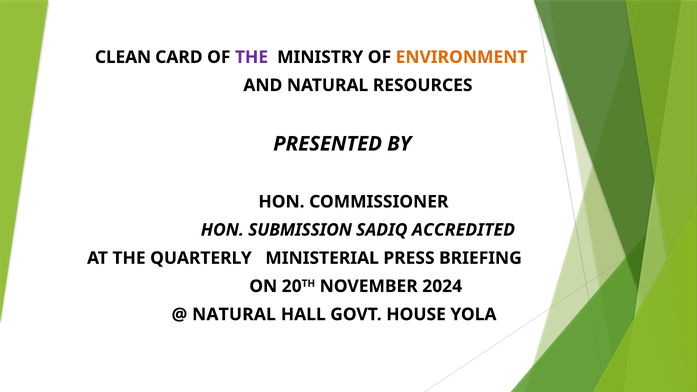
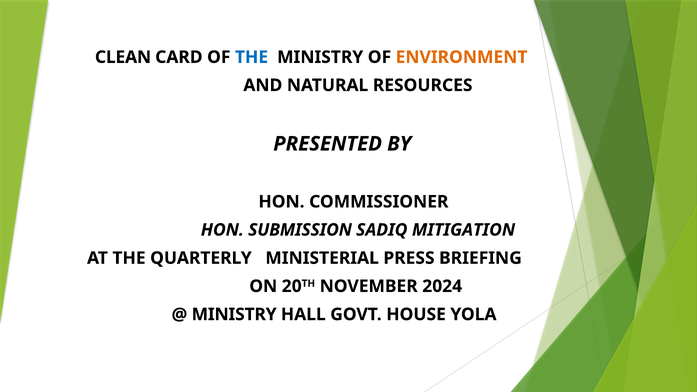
THE at (252, 57) colour: purple -> blue
ACCREDITED: ACCREDITED -> MITIGATION
NATURAL at (234, 314): NATURAL -> MINISTRY
